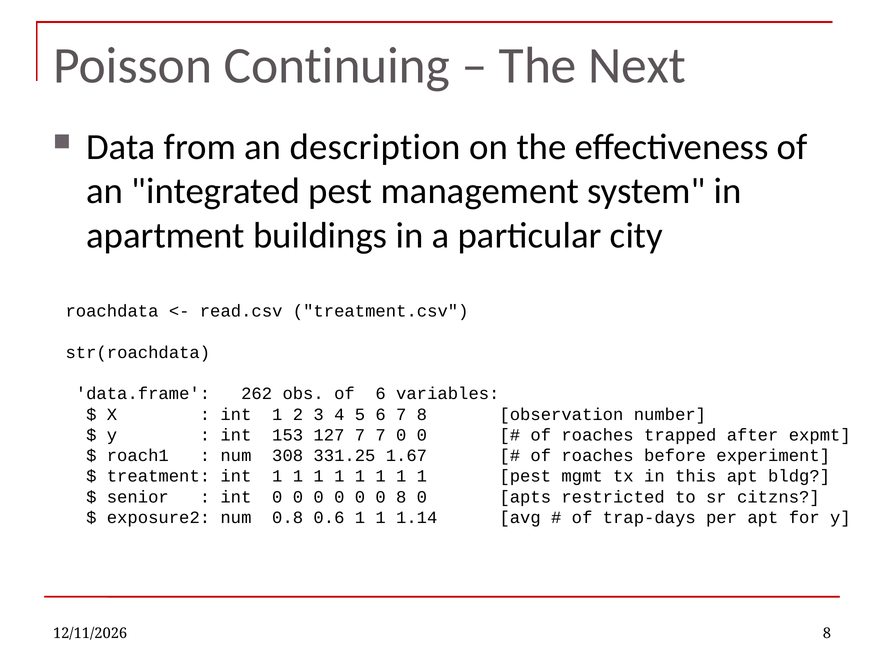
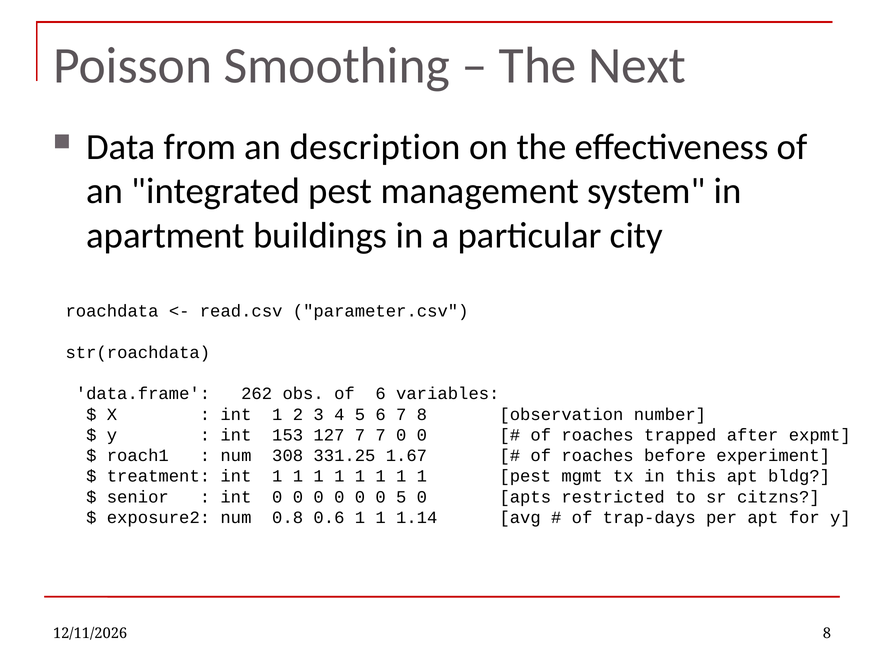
Continuing: Continuing -> Smoothing
treatment.csv: treatment.csv -> parameter.csv
0 8: 8 -> 5
